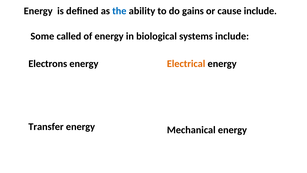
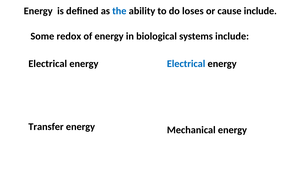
gains: gains -> loses
called: called -> redox
Electrons at (48, 64): Electrons -> Electrical
Electrical at (186, 64) colour: orange -> blue
